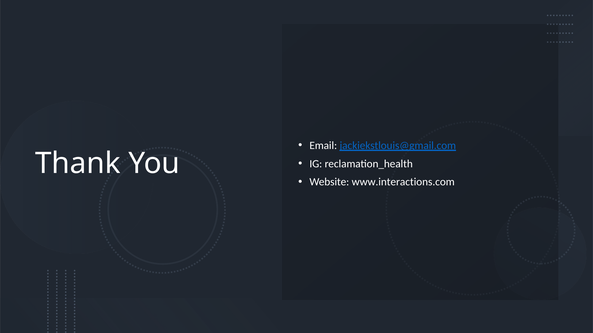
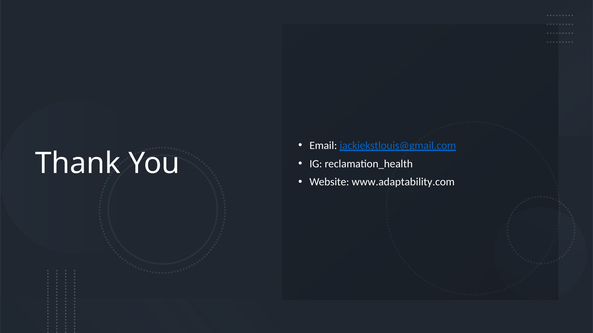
www.interactions.com: www.interactions.com -> www.adaptability.com
